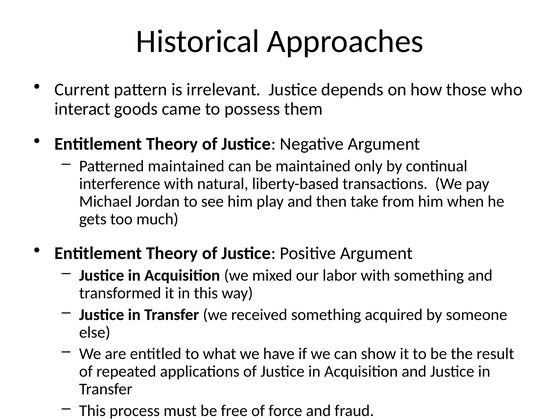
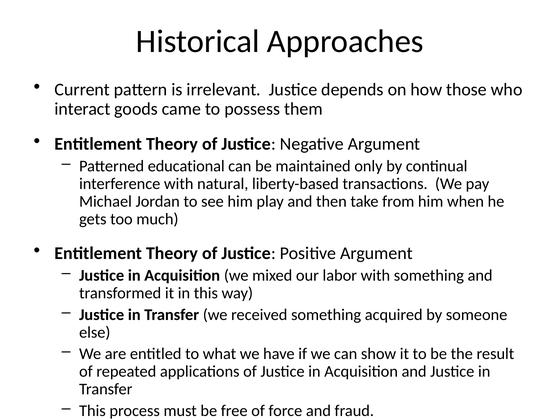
Patterned maintained: maintained -> educational
